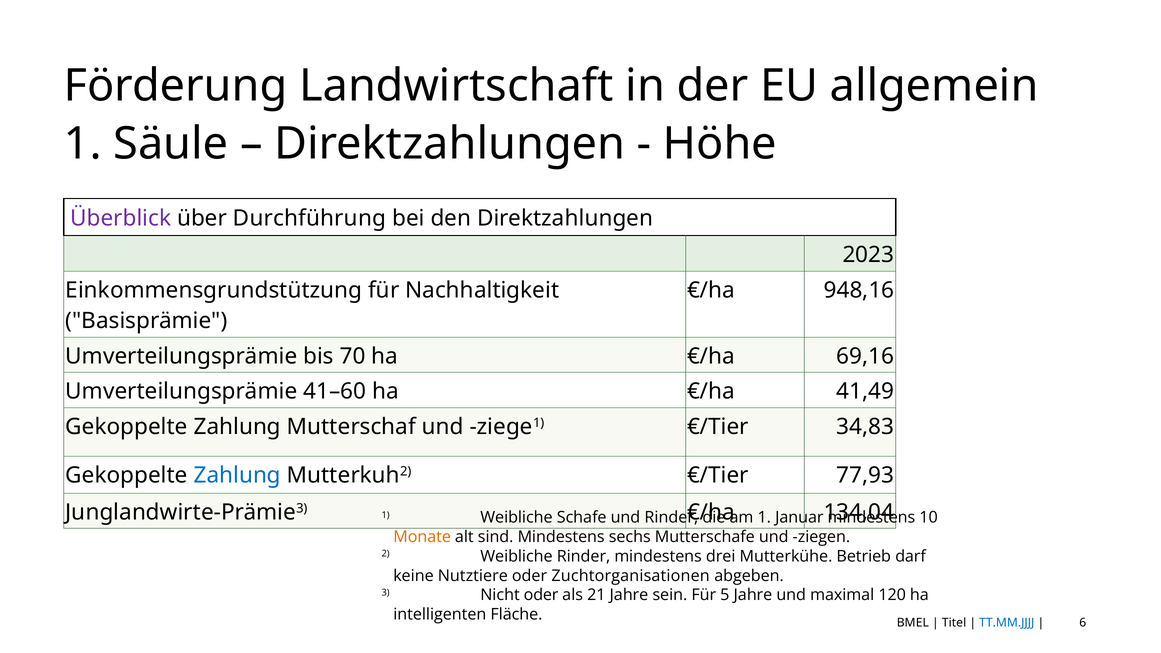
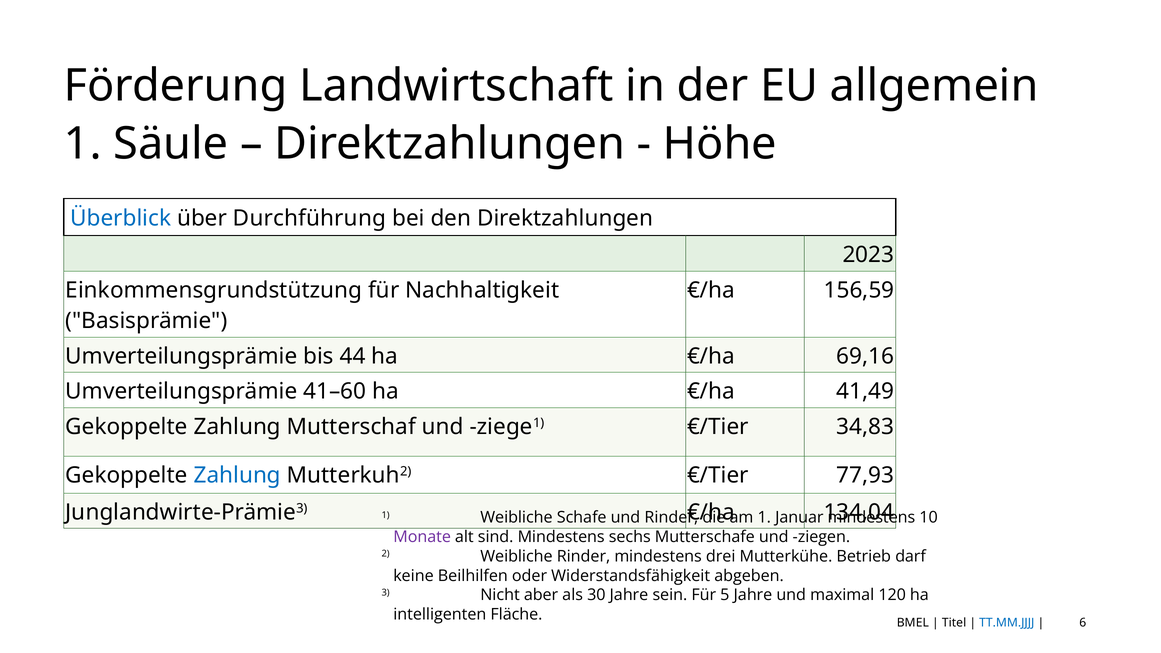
Überblick colour: purple -> blue
948,16: 948,16 -> 156,59
70: 70 -> 44
Monate colour: orange -> purple
Nutztiere: Nutztiere -> Beilhilfen
Zuchtorganisationen: Zuchtorganisationen -> Widerstandsfähigkeit
Nicht oder: oder -> aber
21: 21 -> 30
